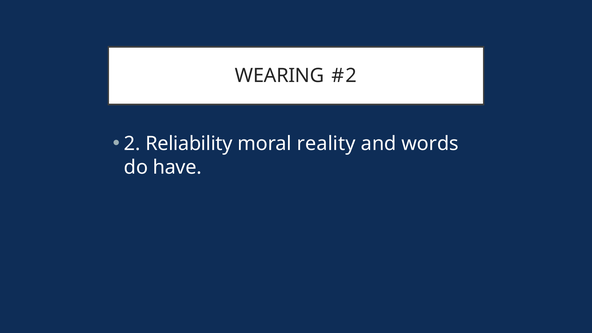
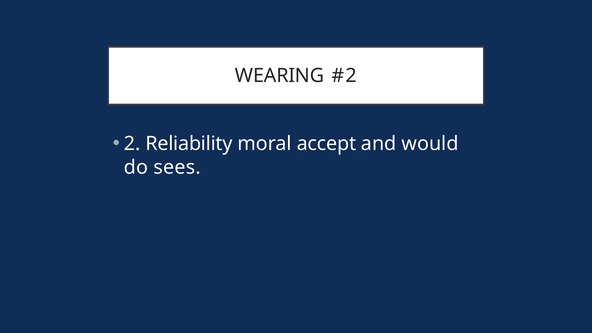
reality: reality -> accept
words: words -> would
have: have -> sees
